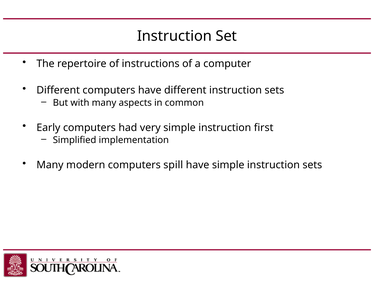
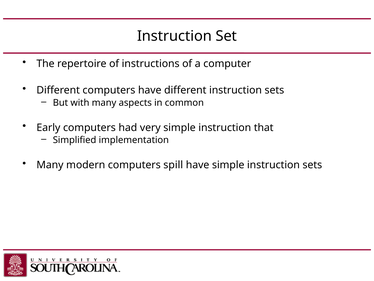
first: first -> that
